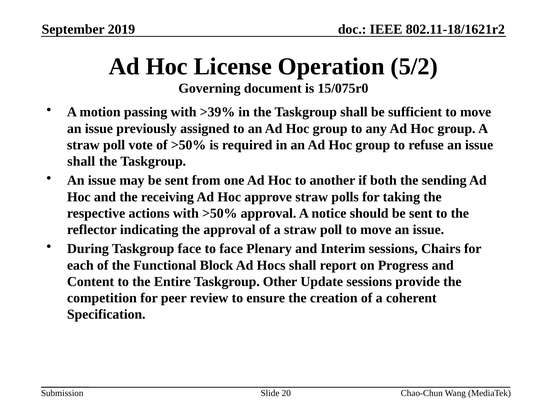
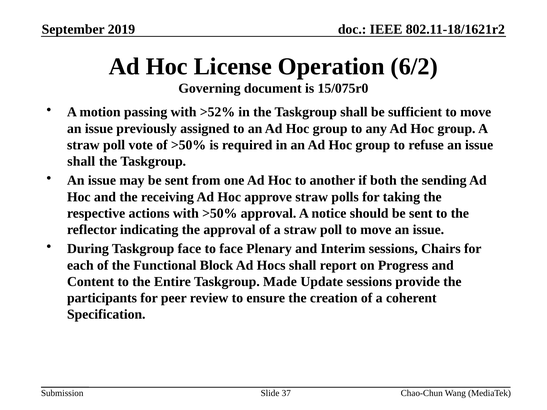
5/2: 5/2 -> 6/2
>39%: >39% -> >52%
Other: Other -> Made
competition: competition -> participants
20: 20 -> 37
